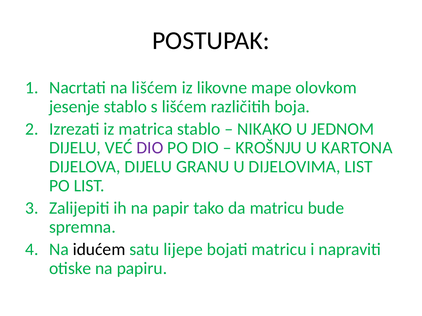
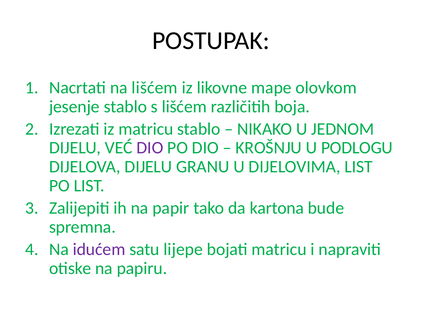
iz matrica: matrica -> matricu
KARTONA: KARTONA -> PODLOGU
da matricu: matricu -> kartona
idućem colour: black -> purple
